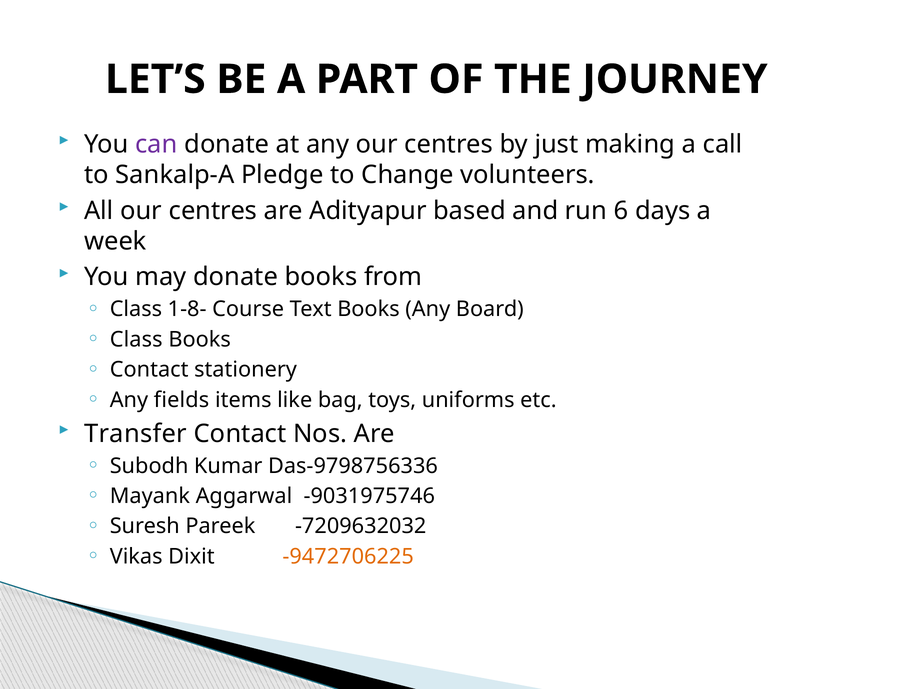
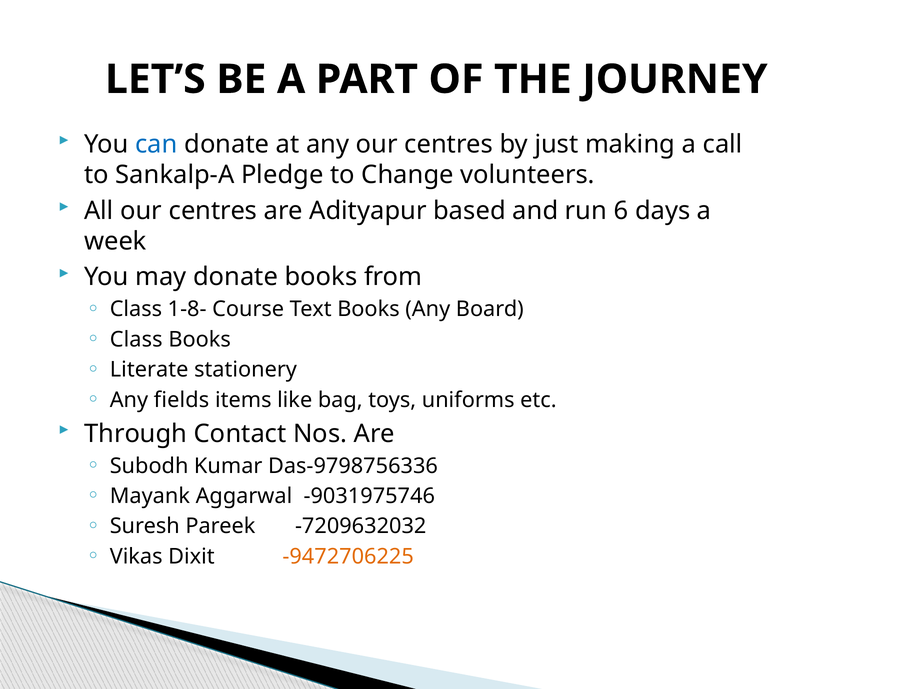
can colour: purple -> blue
Contact at (149, 370): Contact -> Literate
Transfer: Transfer -> Through
